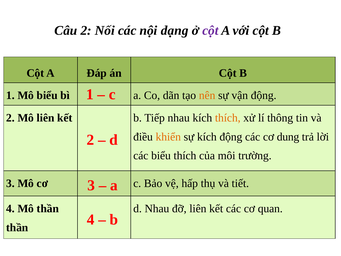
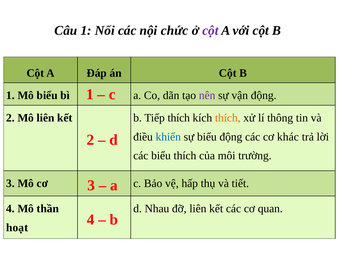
Câu 2: 2 -> 1
dạng: dạng -> chức
nên colour: orange -> purple
Tiếp nhau: nhau -> thích
khiển colour: orange -> blue
sự kích: kích -> biểu
dung: dung -> khác
thần at (17, 227): thần -> hoạt
